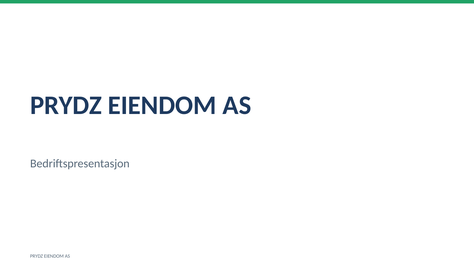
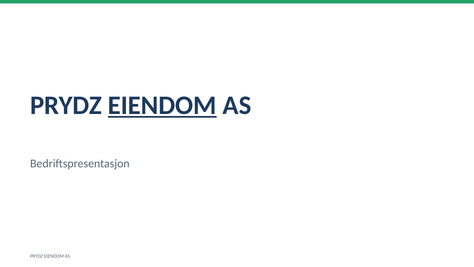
EIENDOM at (162, 105) underline: none -> present
